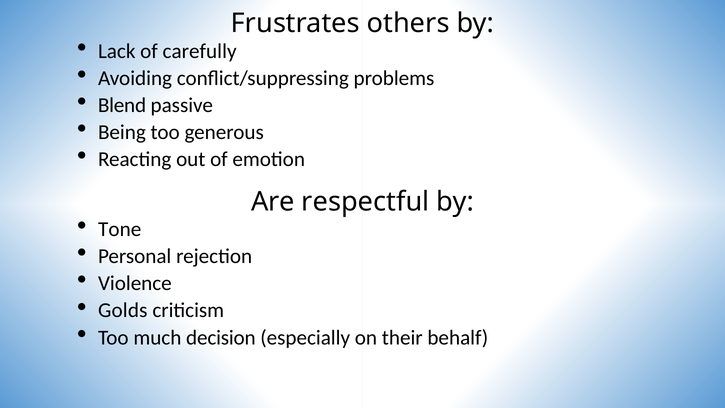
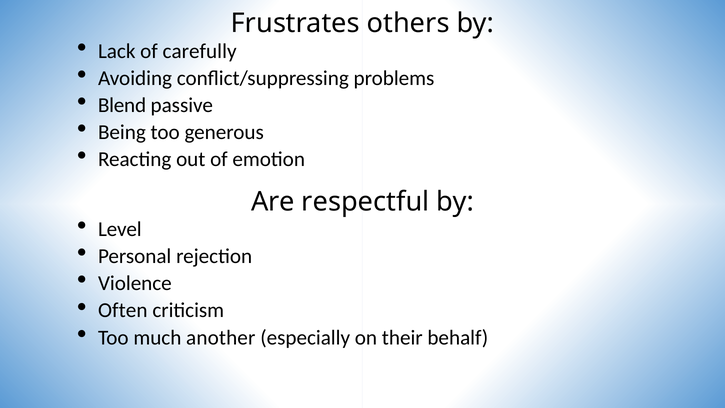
Tone: Tone -> Level
Golds: Golds -> Often
decision: decision -> another
